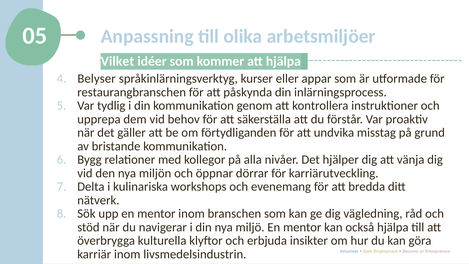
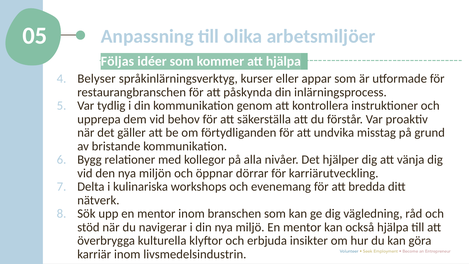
Vilket: Vilket -> Följas
